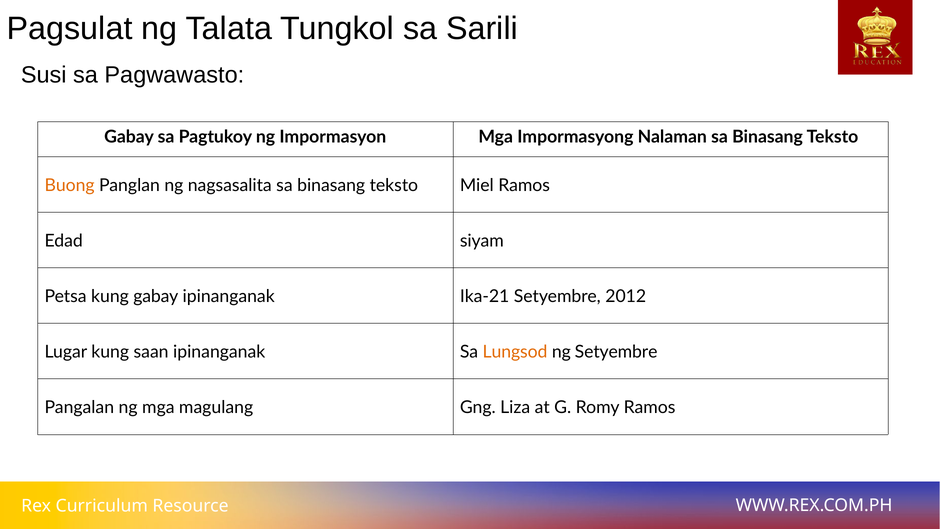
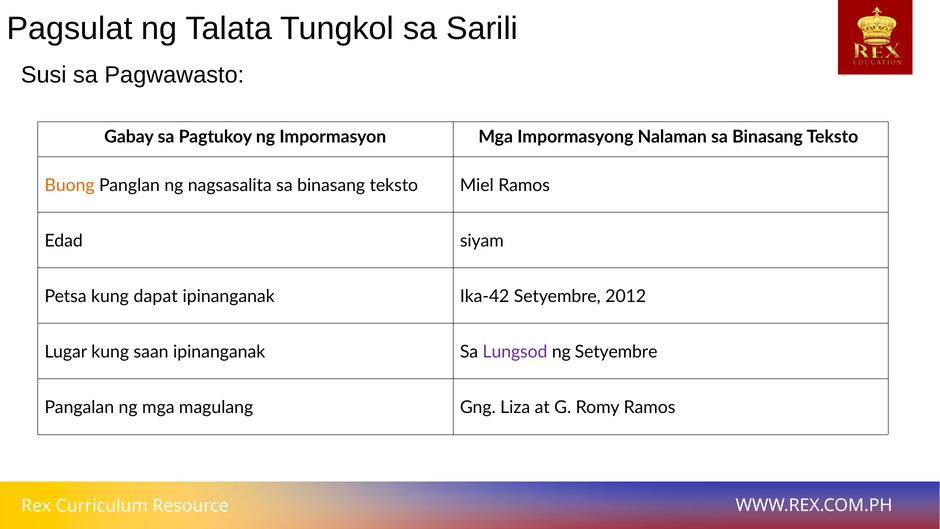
kung gabay: gabay -> dapat
Ika-21: Ika-21 -> Ika-42
Lungsod colour: orange -> purple
